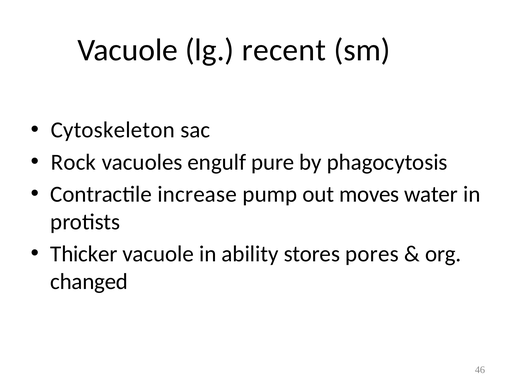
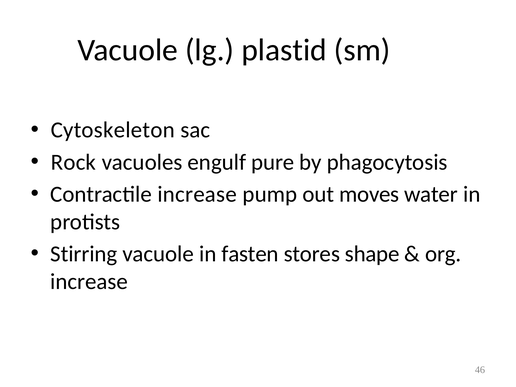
recent: recent -> plastid
Thicker: Thicker -> Stirring
ability: ability -> fasten
pores: pores -> shape
changed at (89, 281): changed -> increase
